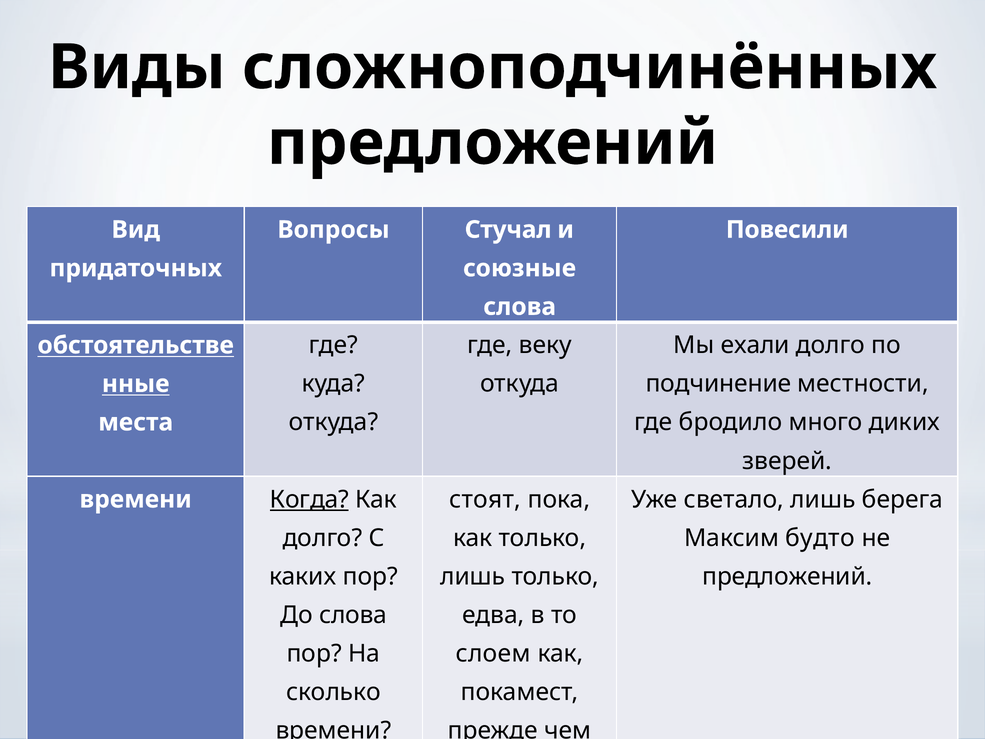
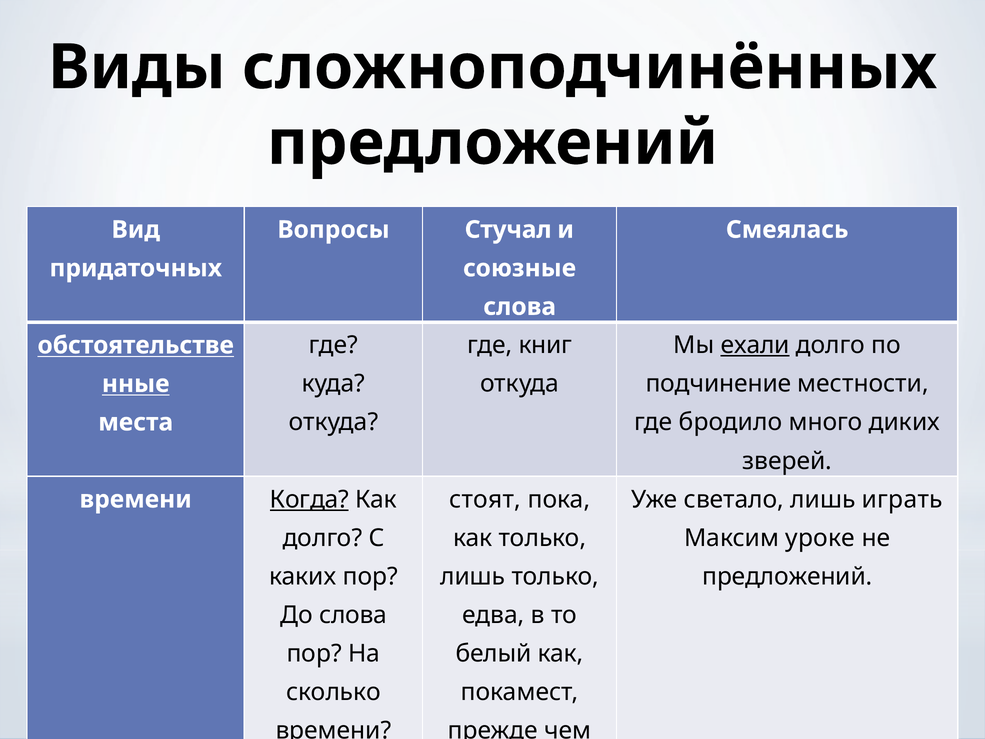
Повесили: Повесили -> Смеялась
веку: веку -> книг
ехали underline: none -> present
берега: берега -> играть
будто: будто -> уроке
слоем: слоем -> белый
